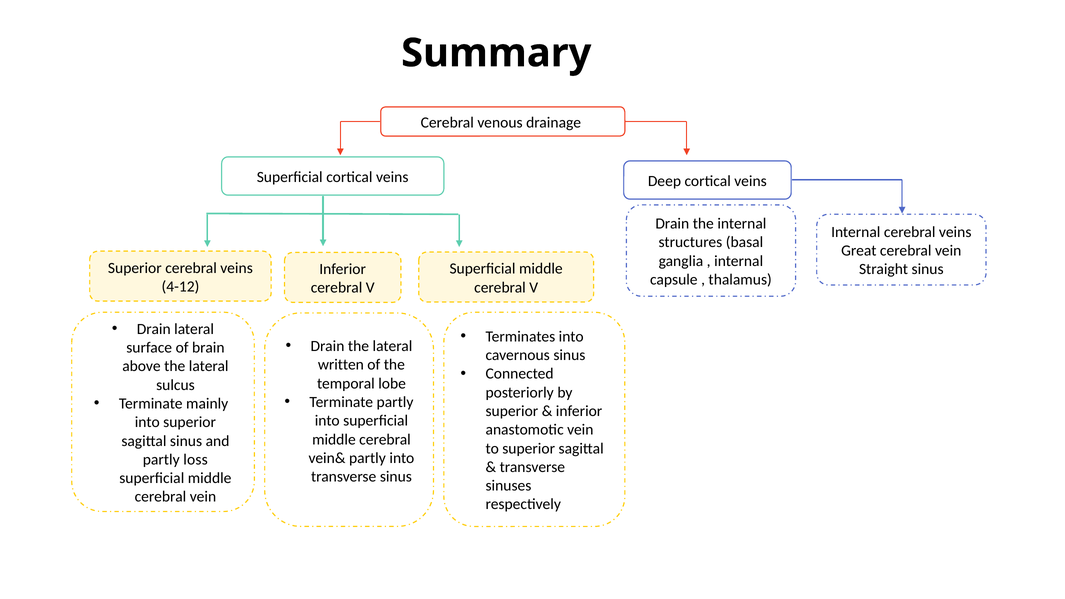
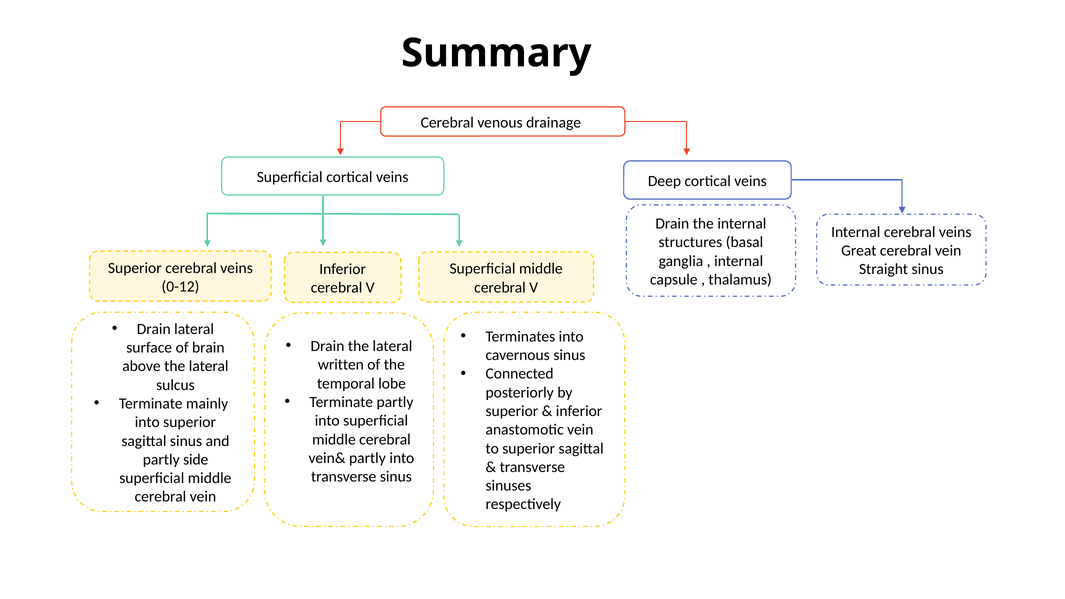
4-12: 4-12 -> 0-12
loss: loss -> side
